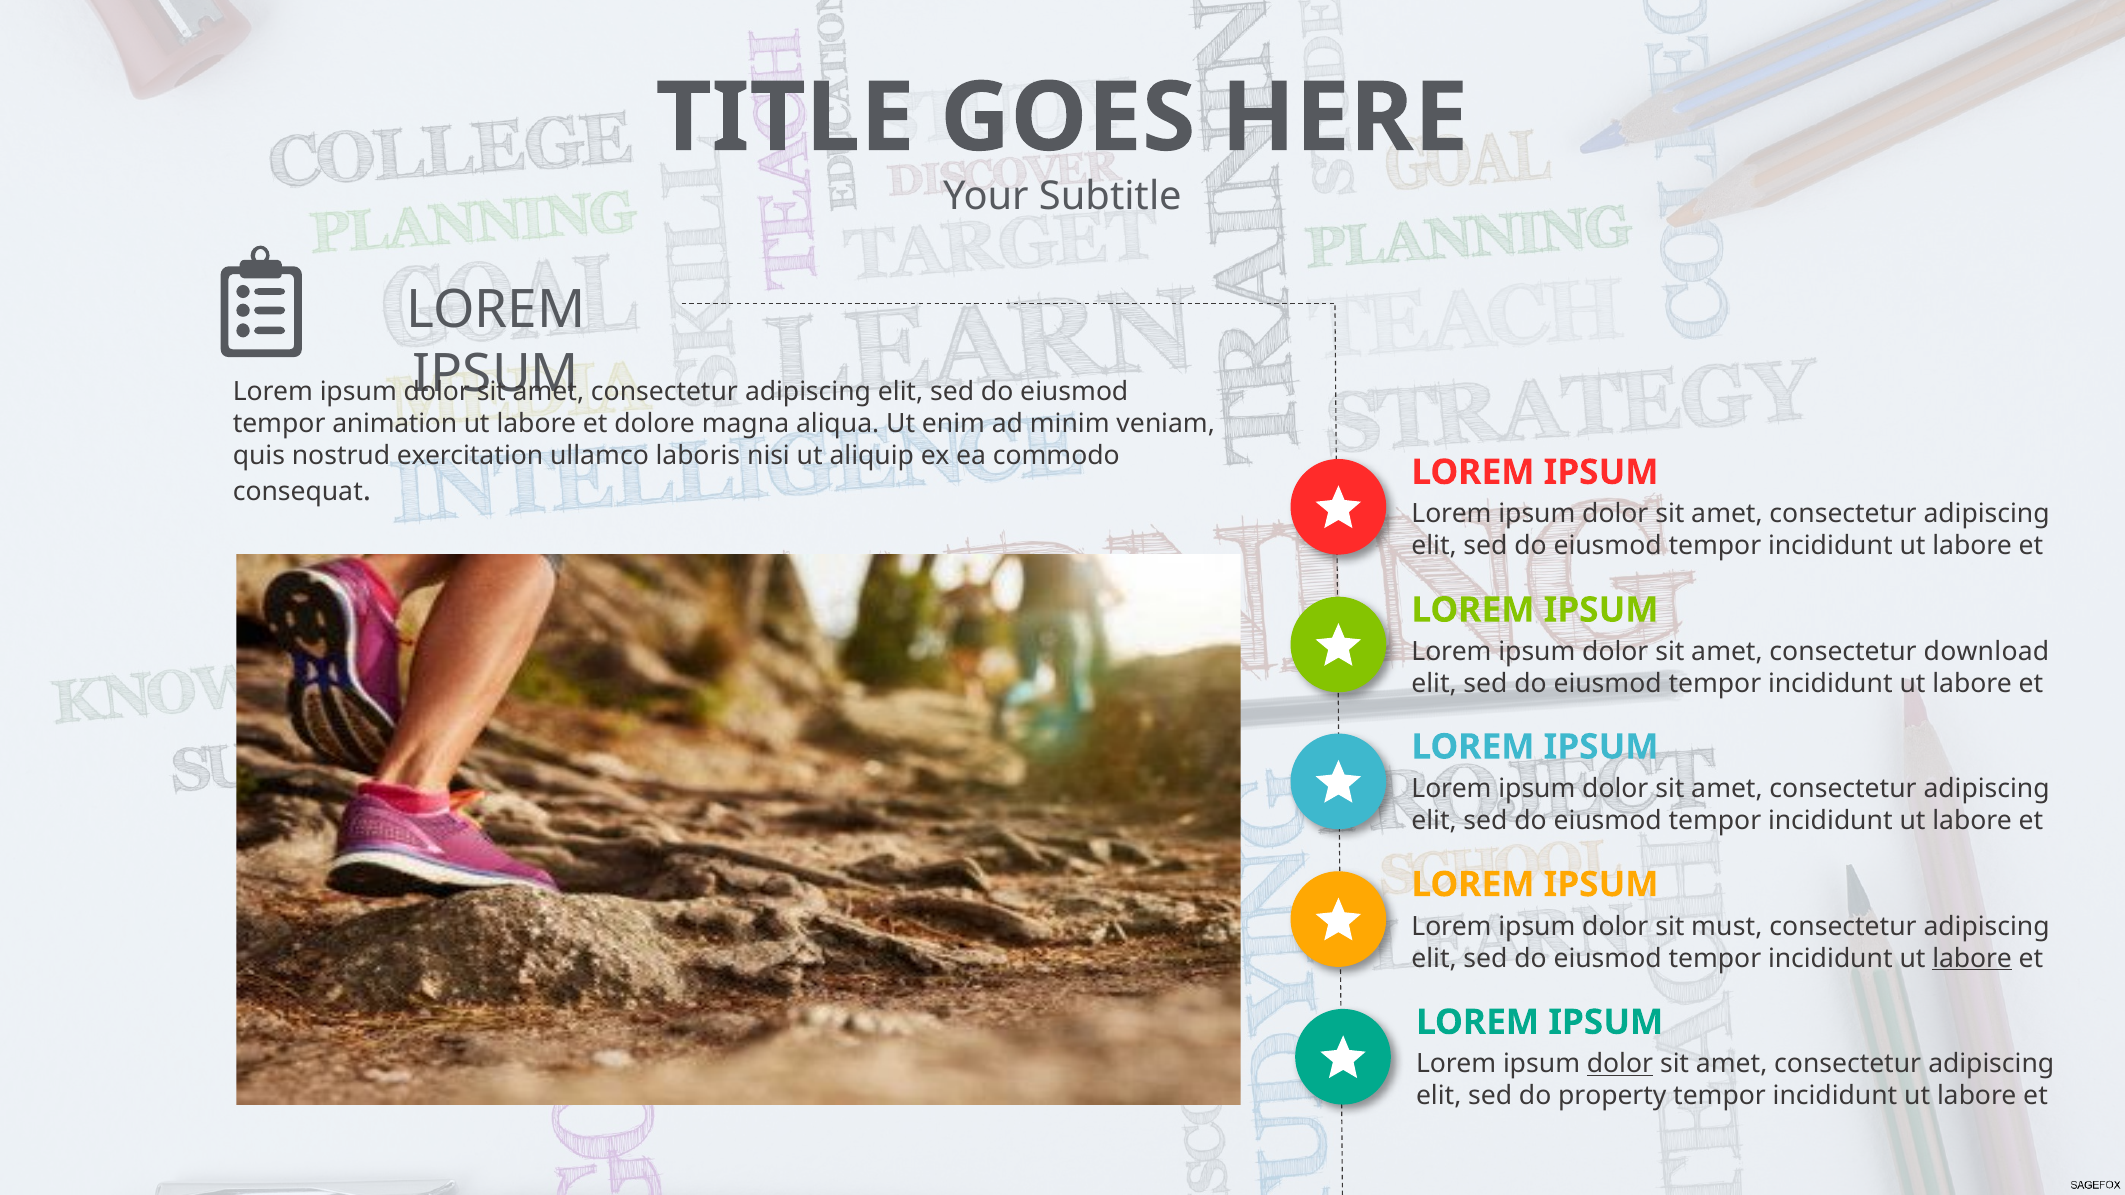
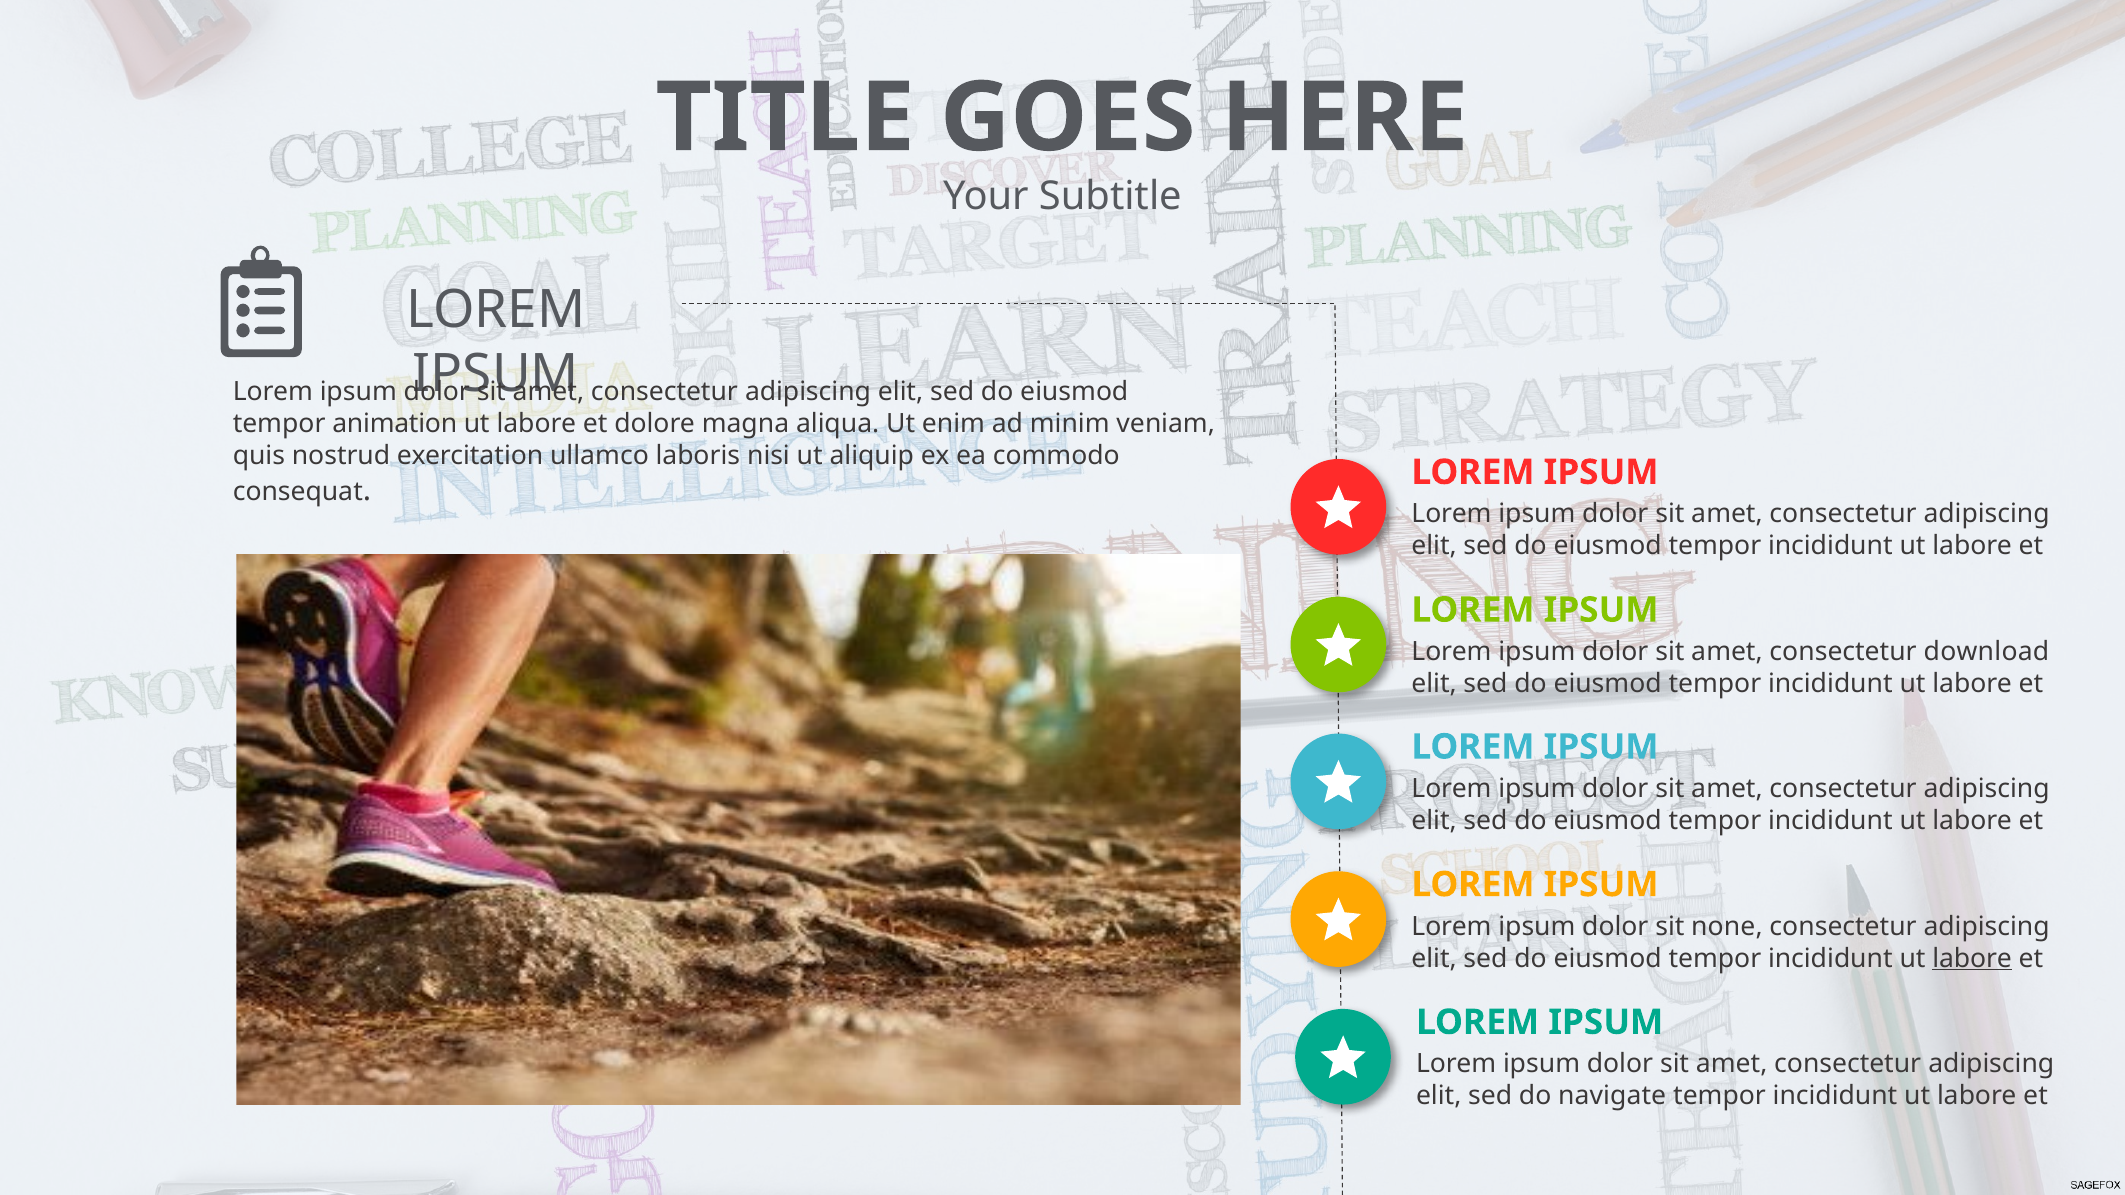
must: must -> none
dolor at (1620, 1064) underline: present -> none
property: property -> navigate
